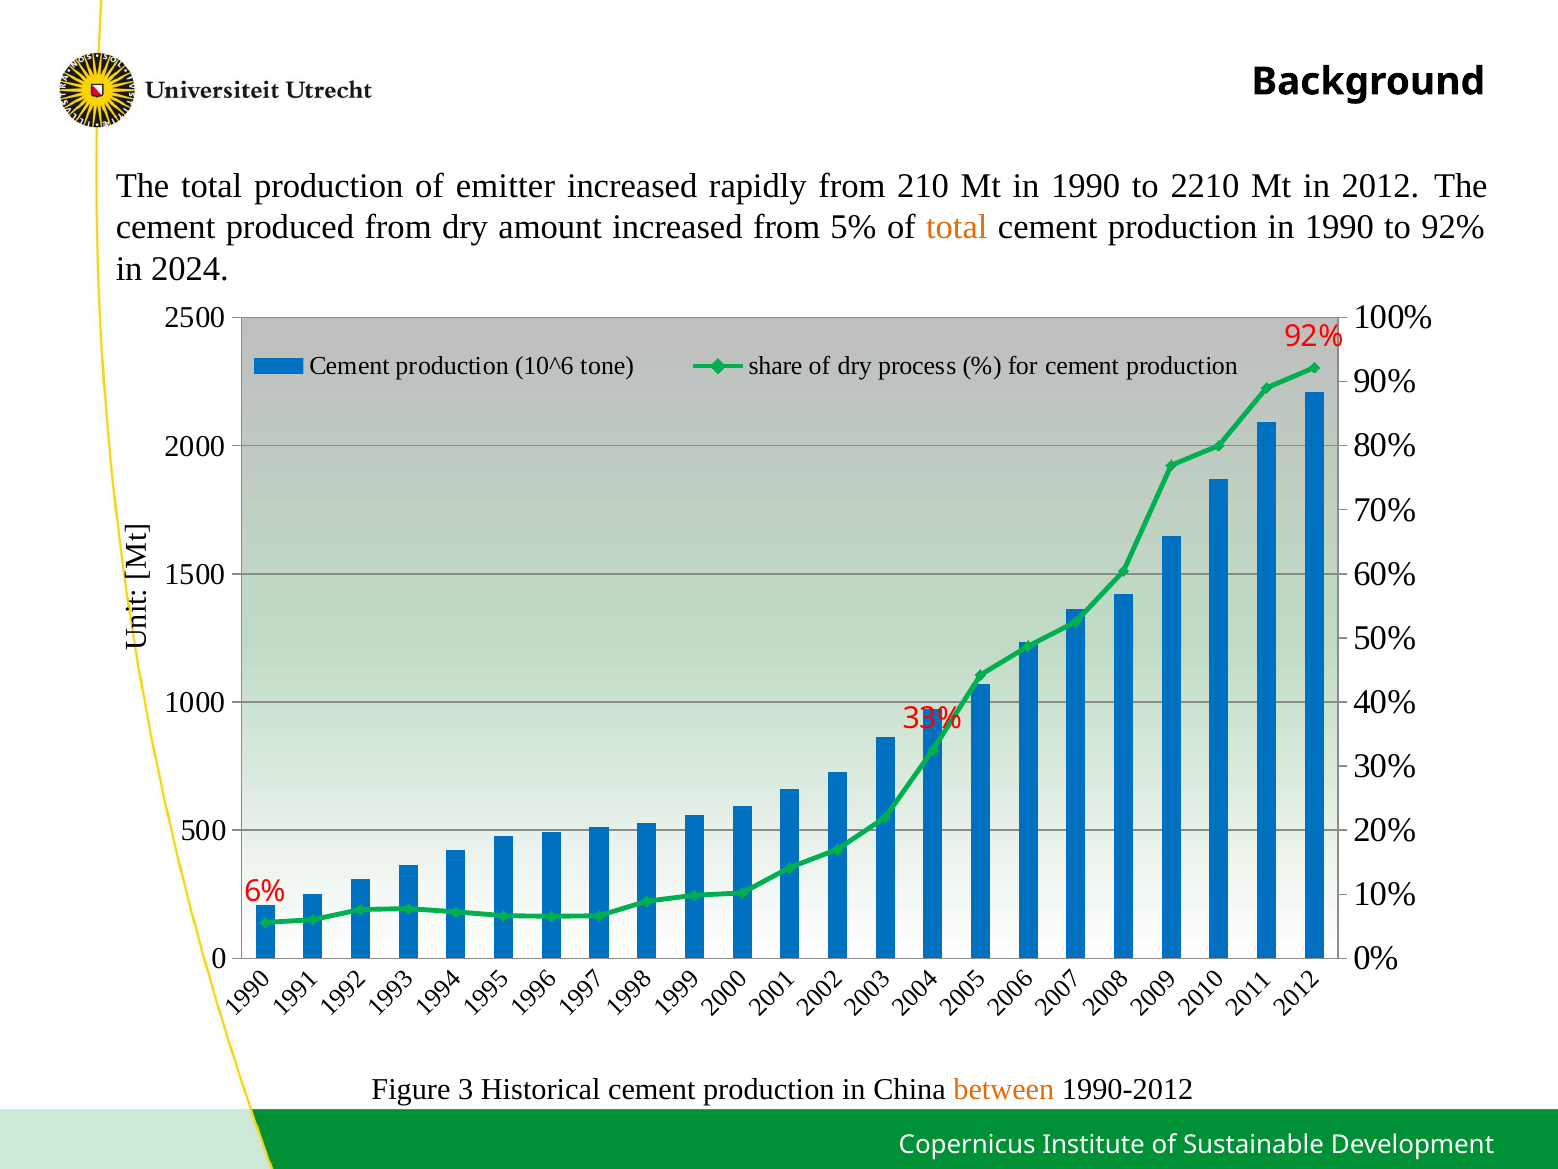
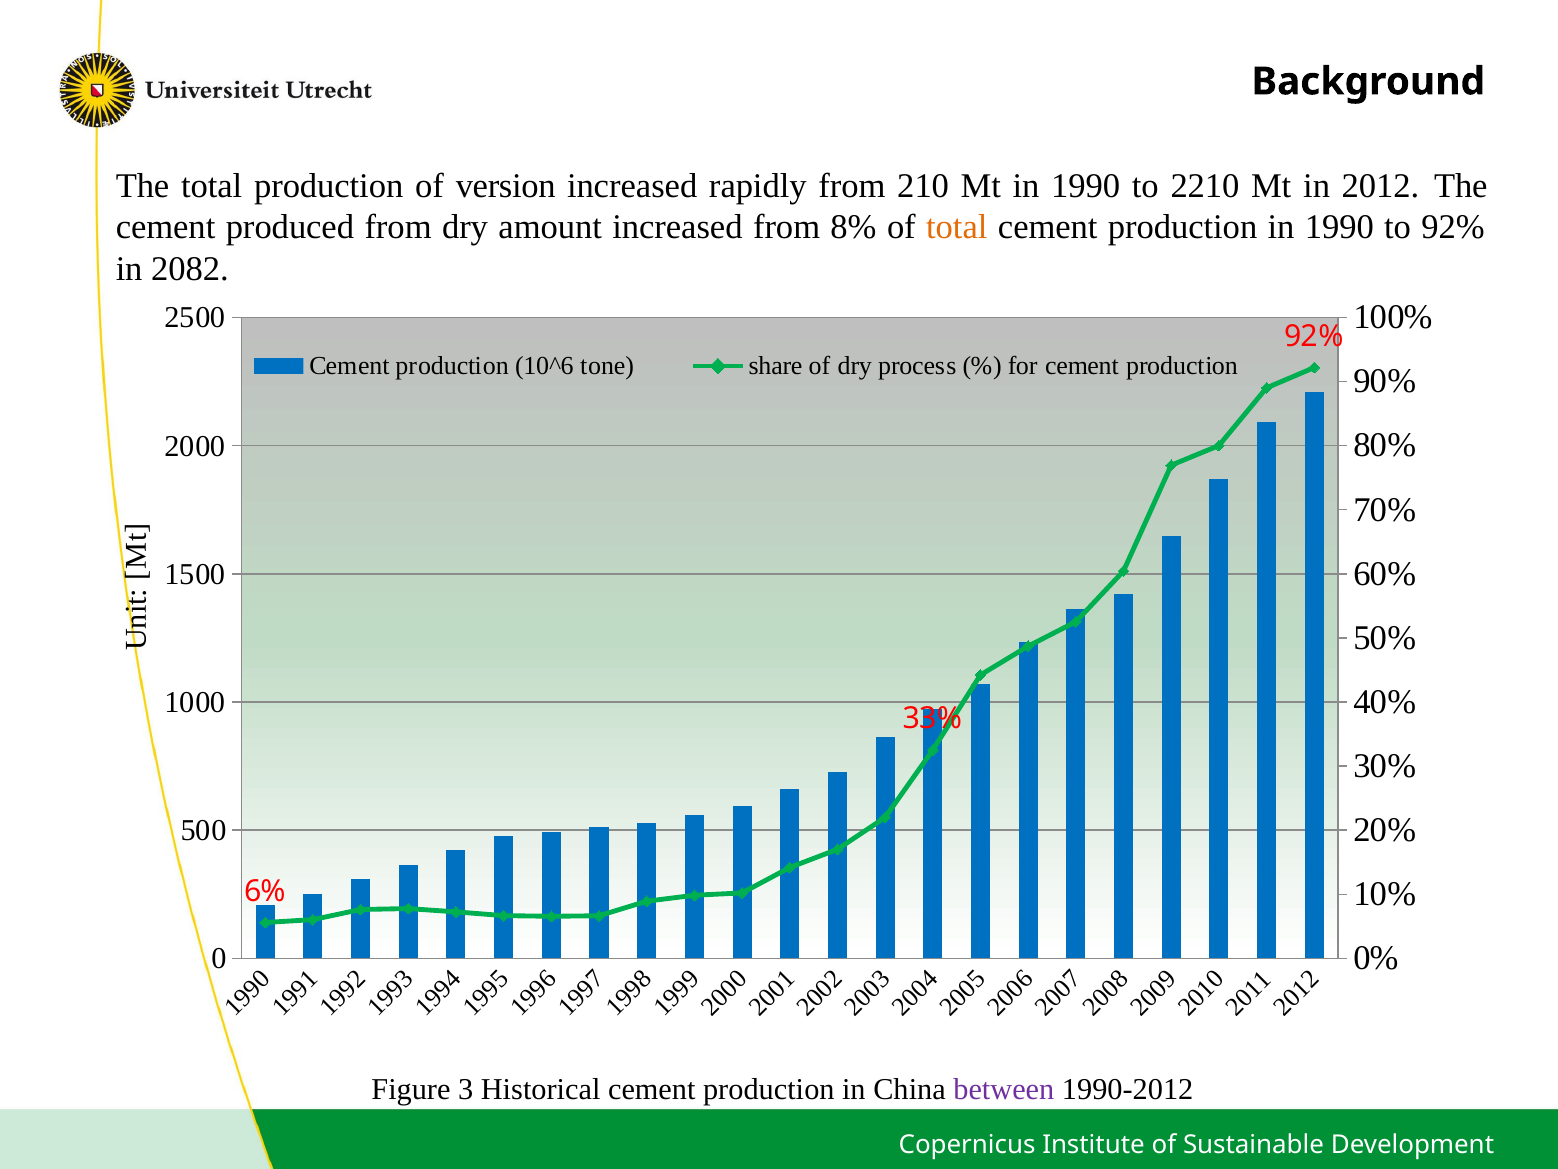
emitter: emitter -> version
5%: 5% -> 8%
2024: 2024 -> 2082
between colour: orange -> purple
